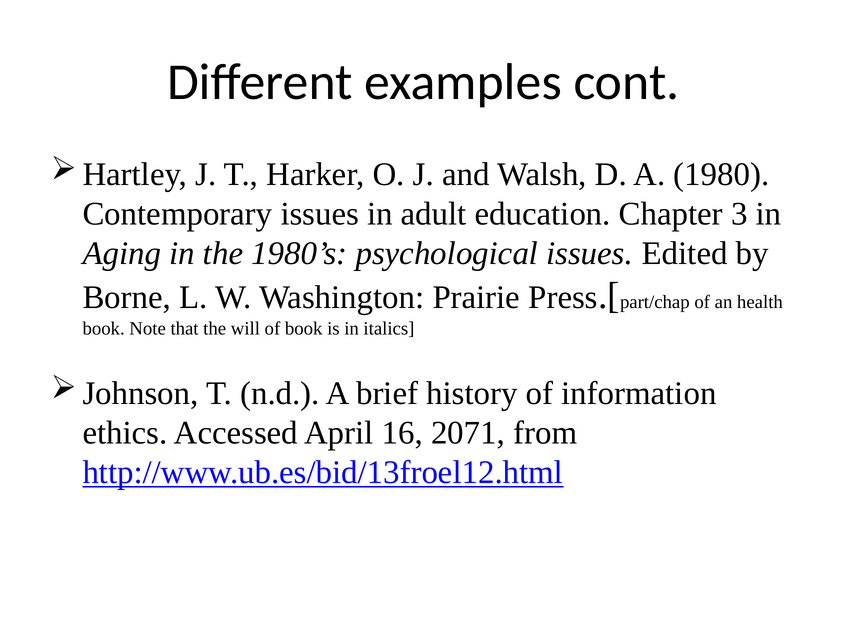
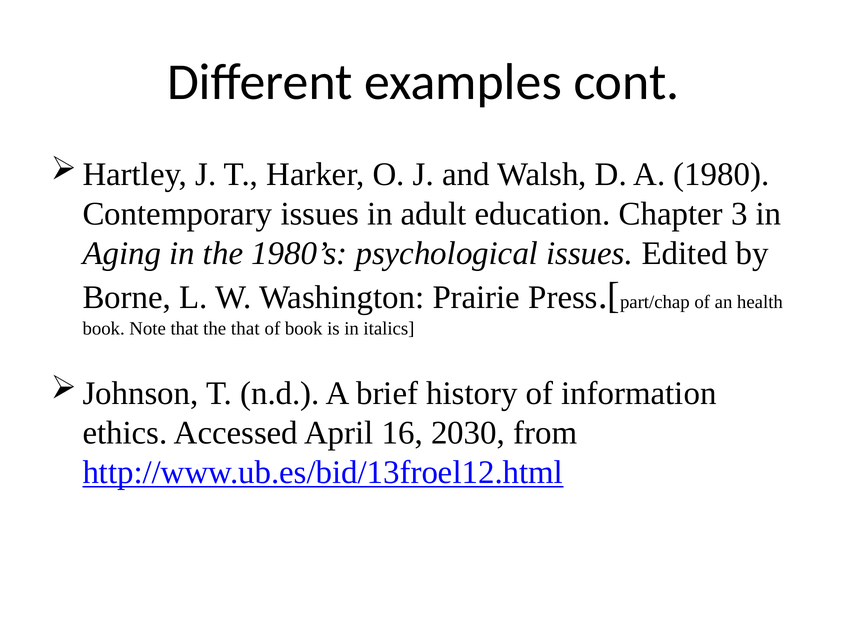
the will: will -> that
2071: 2071 -> 2030
